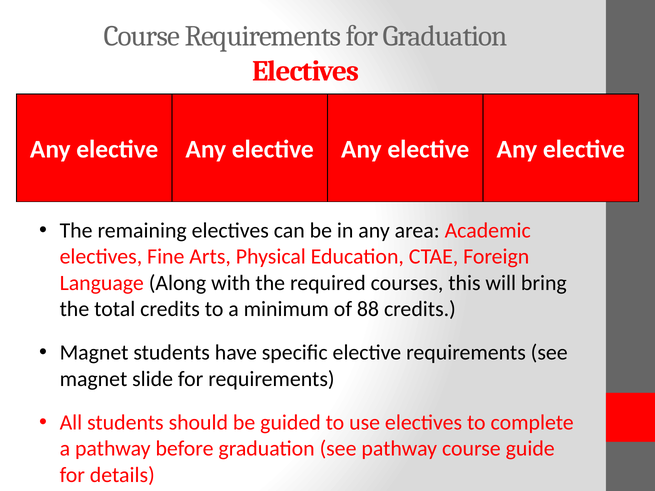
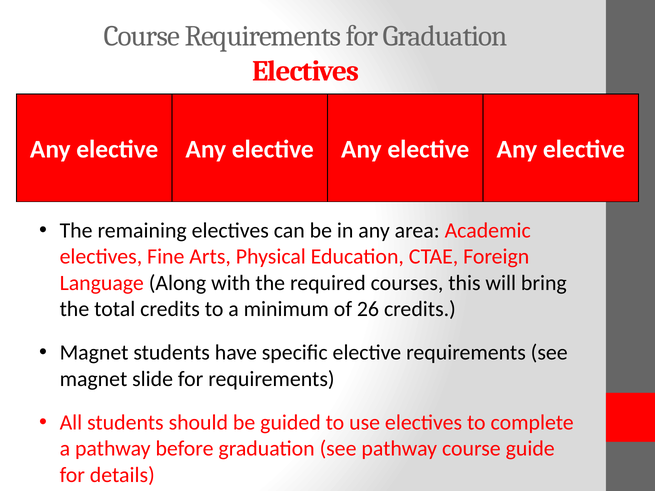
88: 88 -> 26
